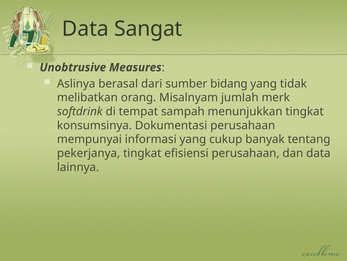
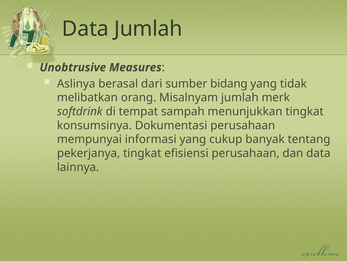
Data Sangat: Sangat -> Jumlah
